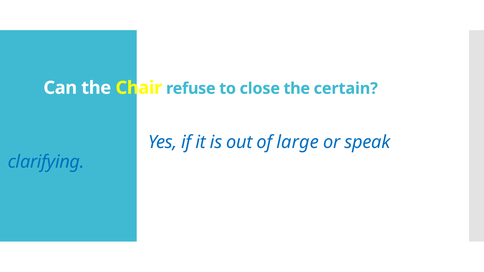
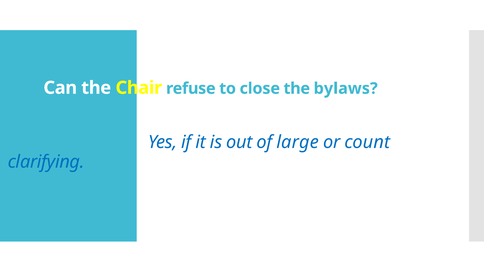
certain: certain -> bylaws
speak: speak -> count
